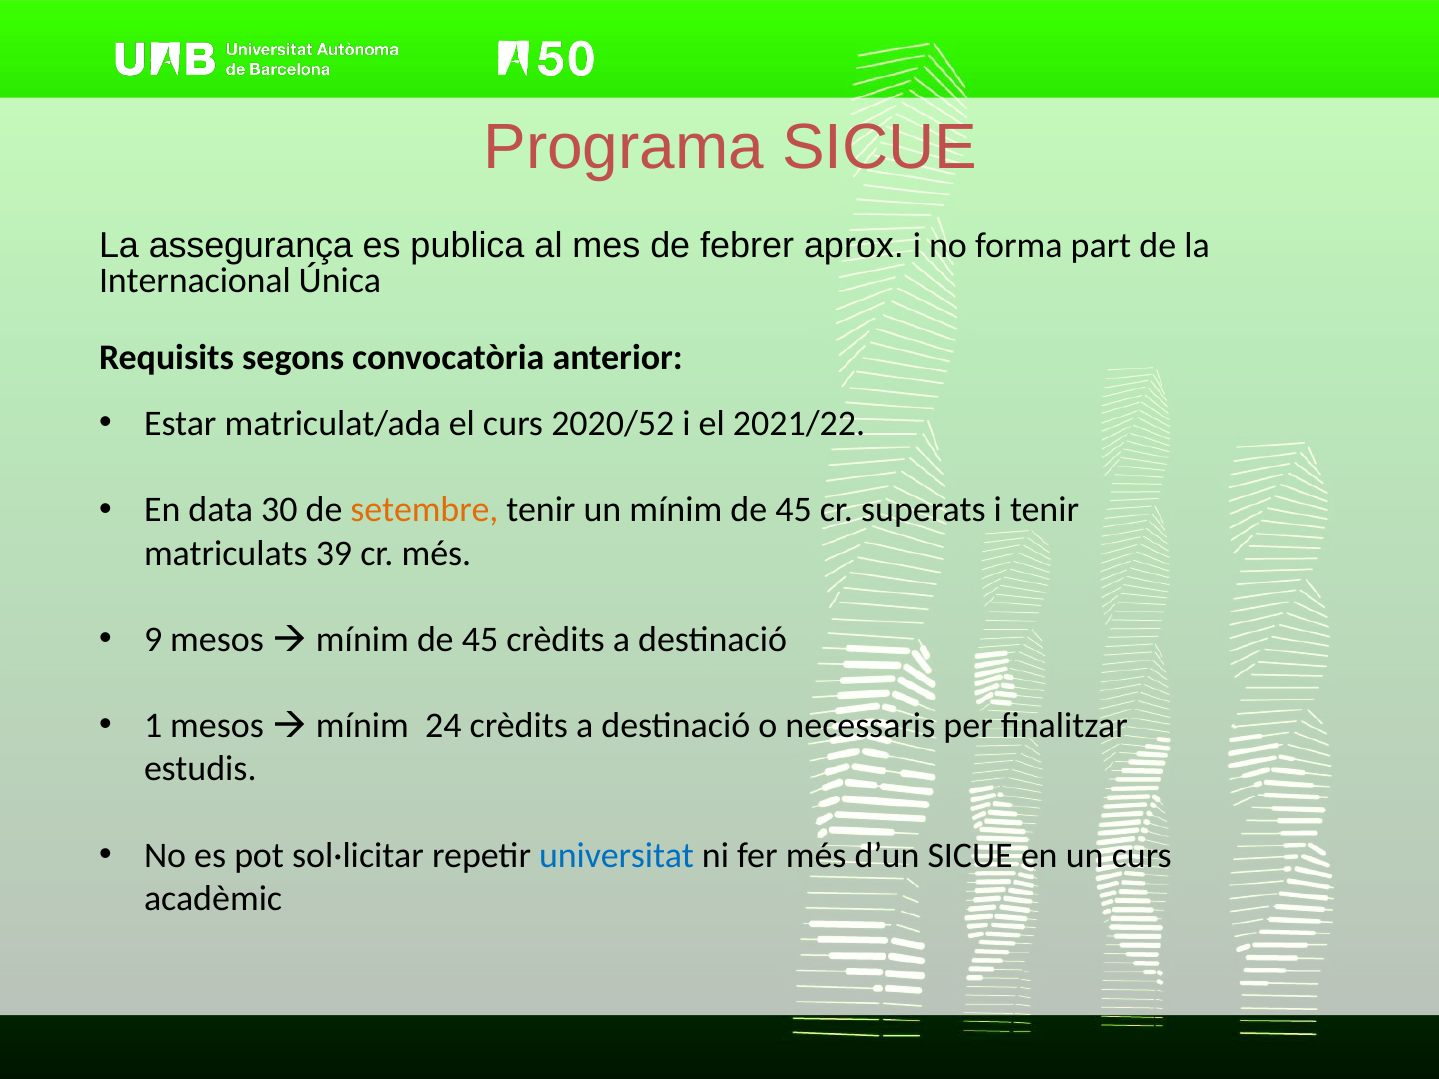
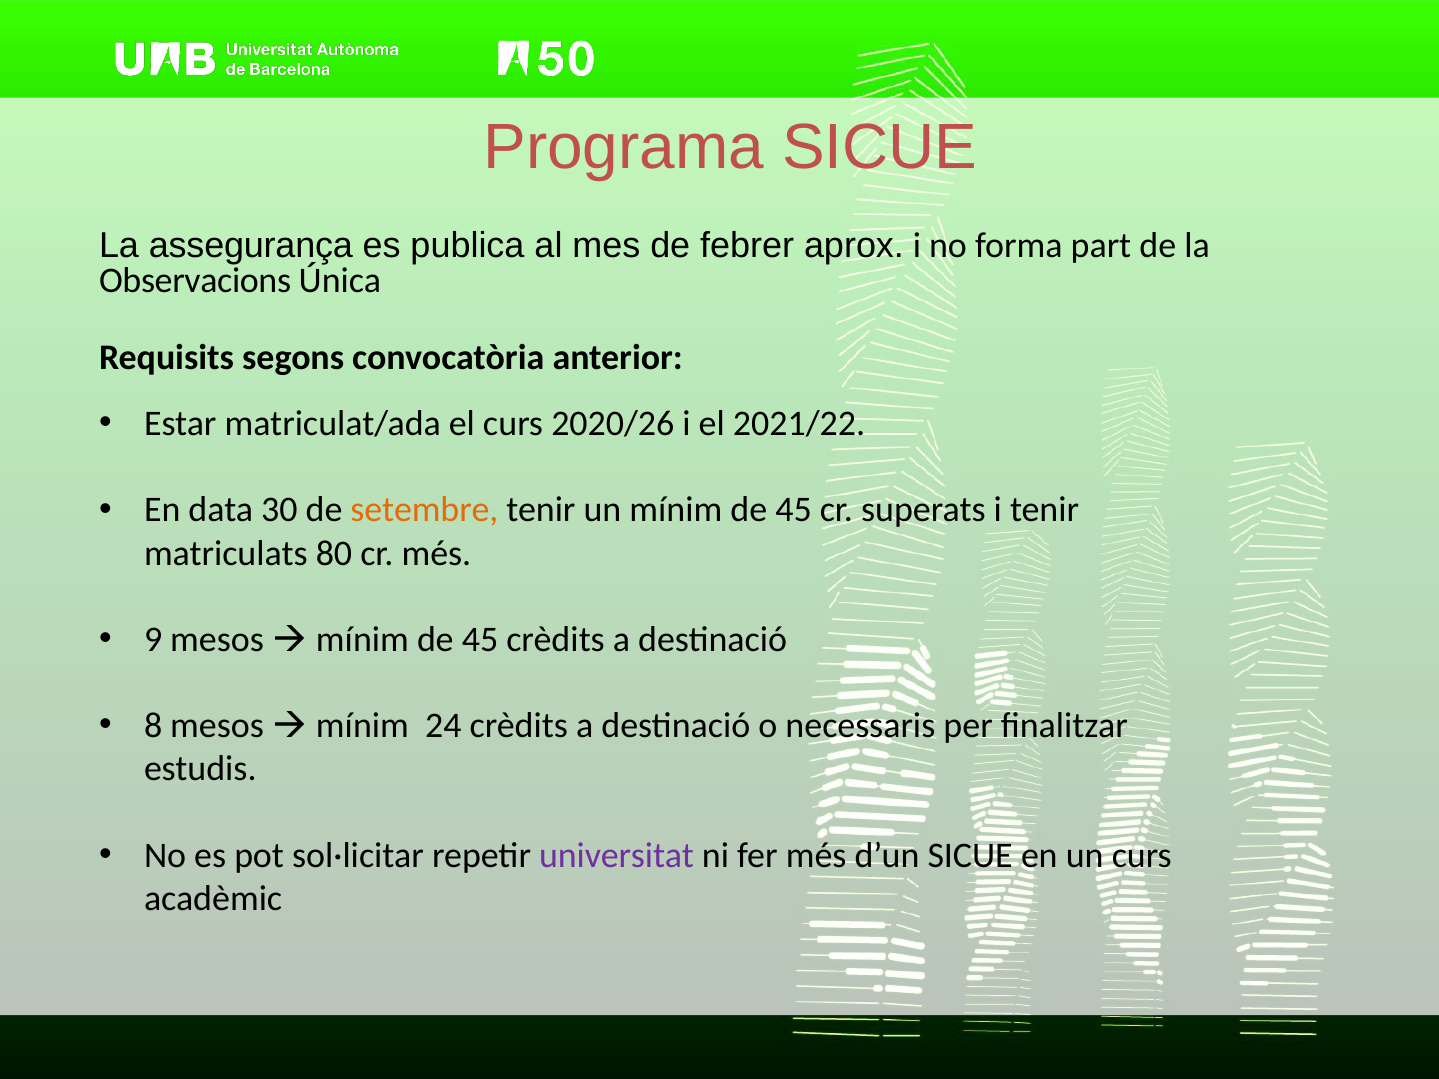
Internacional: Internacional -> Observacions
2020/52: 2020/52 -> 2020/26
39: 39 -> 80
1: 1 -> 8
universitat colour: blue -> purple
